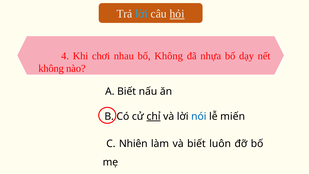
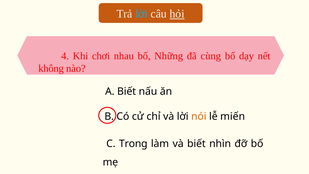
bố Không: Không -> Những
nhựa: nhựa -> cùng
chỉ underline: present -> none
nói colour: blue -> orange
Nhiên: Nhiên -> Trong
luôn: luôn -> nhìn
